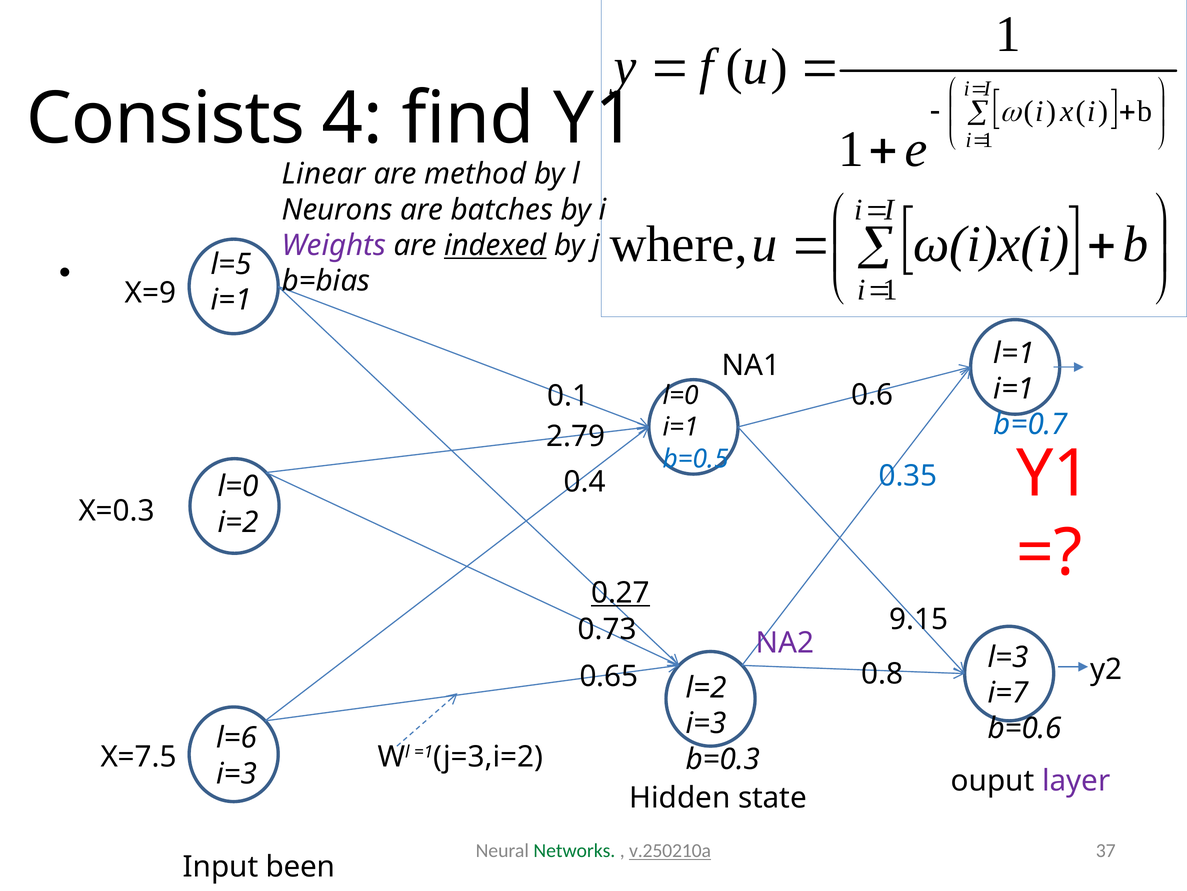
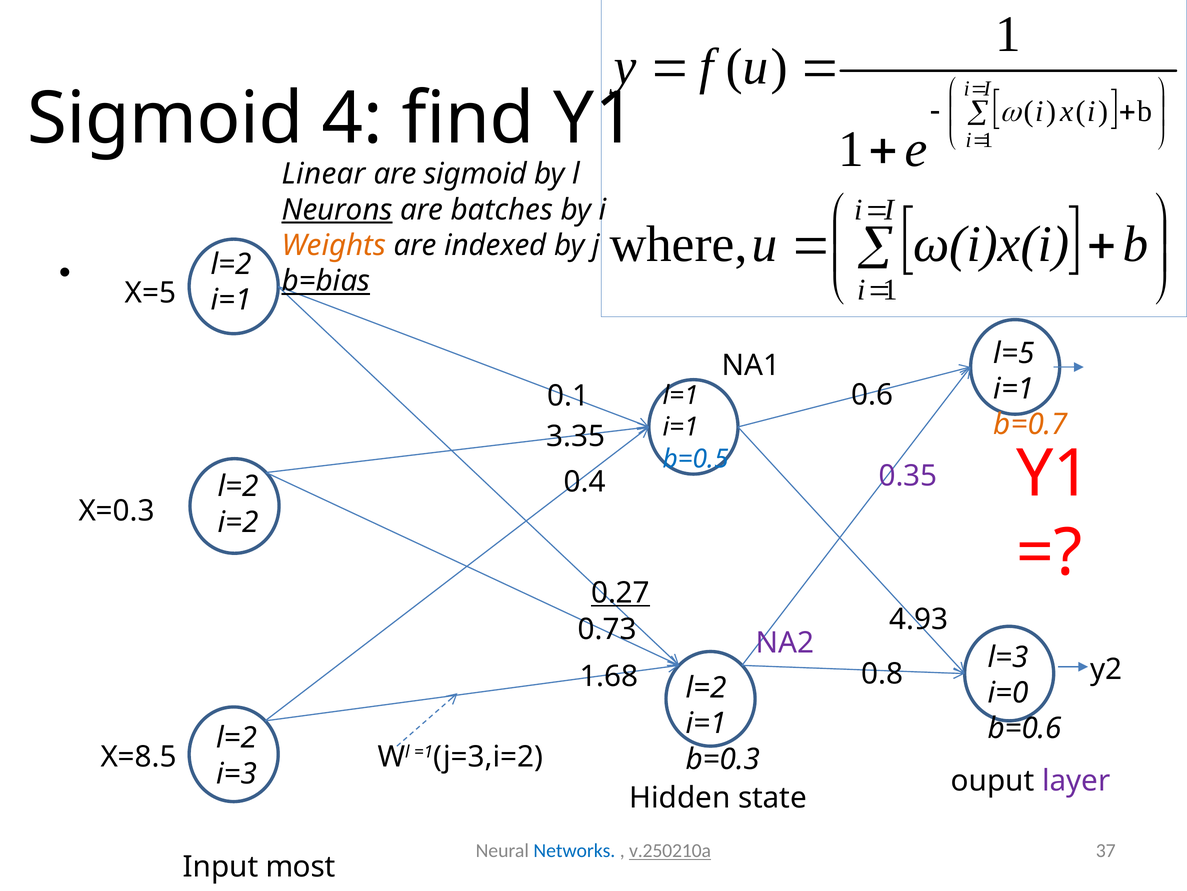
Consists at (166, 119): Consists -> Sigmoid
are method: method -> sigmoid
Neurons underline: none -> present
Weights colour: purple -> orange
indexed underline: present -> none
l=5 at (231, 264): l=5 -> l=2
b=bias underline: none -> present
X=9: X=9 -> X=5
l=1: l=1 -> l=5
l=0 at (681, 395): l=0 -> l=1
b=0.7 colour: blue -> orange
2.79: 2.79 -> 3.35
0.35 colour: blue -> purple
l=0 at (238, 486): l=0 -> l=2
9.15: 9.15 -> 4.93
0.65: 0.65 -> 1.68
i=7: i=7 -> i=0
i=3 at (706, 723): i=3 -> i=1
l=6 at (237, 737): l=6 -> l=2
X=7.5: X=7.5 -> X=8.5
Networks colour: green -> blue
been: been -> most
